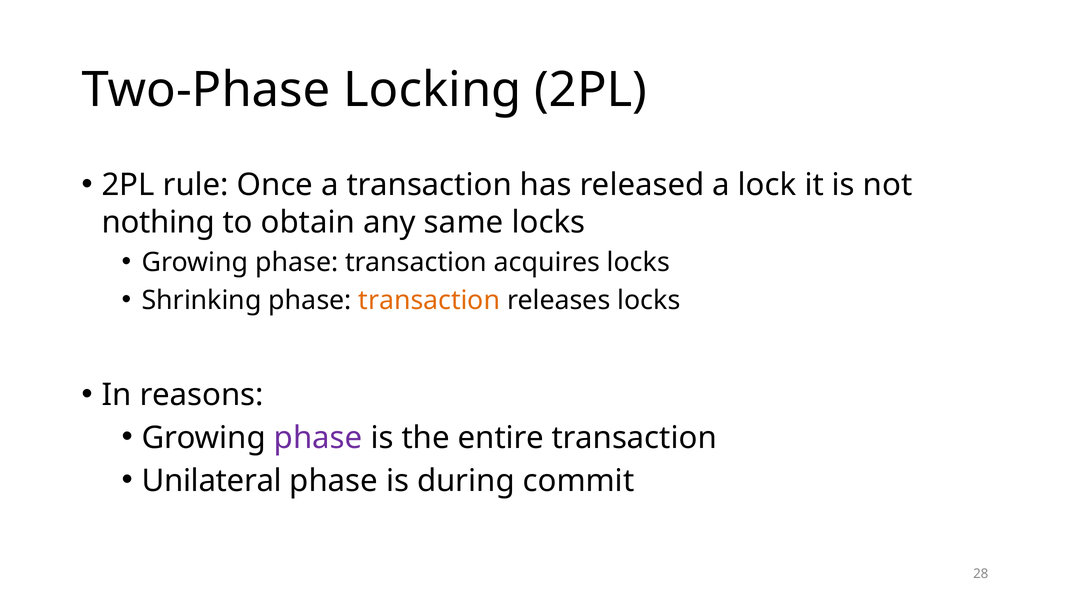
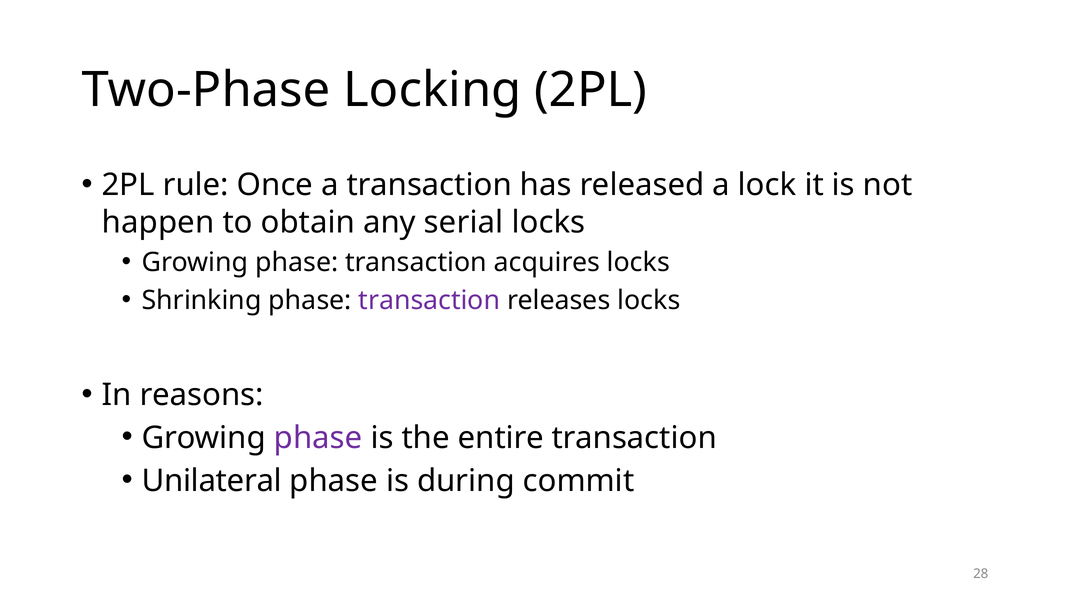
nothing: nothing -> happen
same: same -> serial
transaction at (429, 300) colour: orange -> purple
